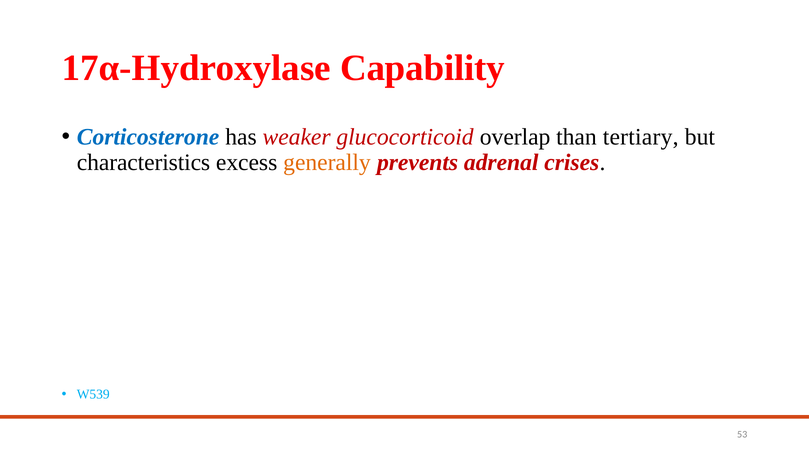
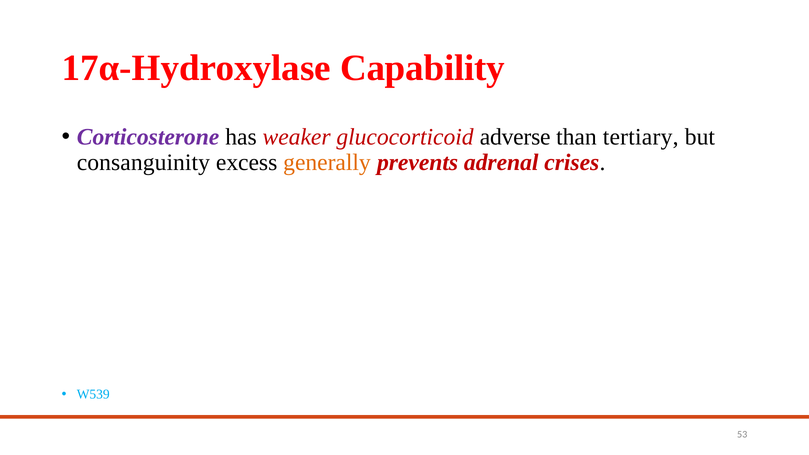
Corticosterone colour: blue -> purple
overlap: overlap -> adverse
characteristics: characteristics -> consanguinity
